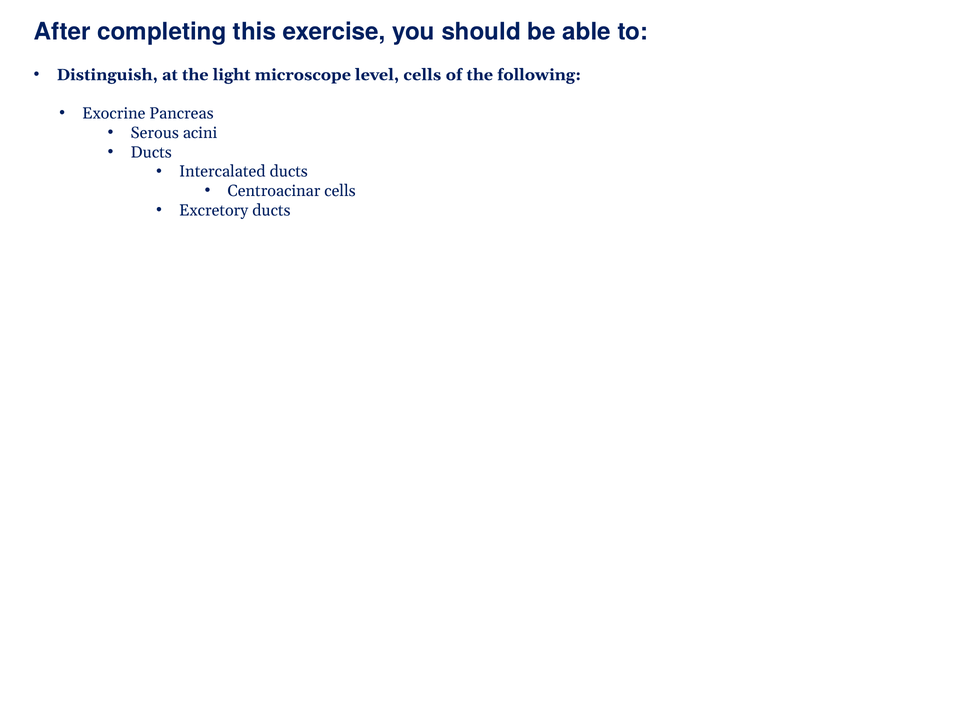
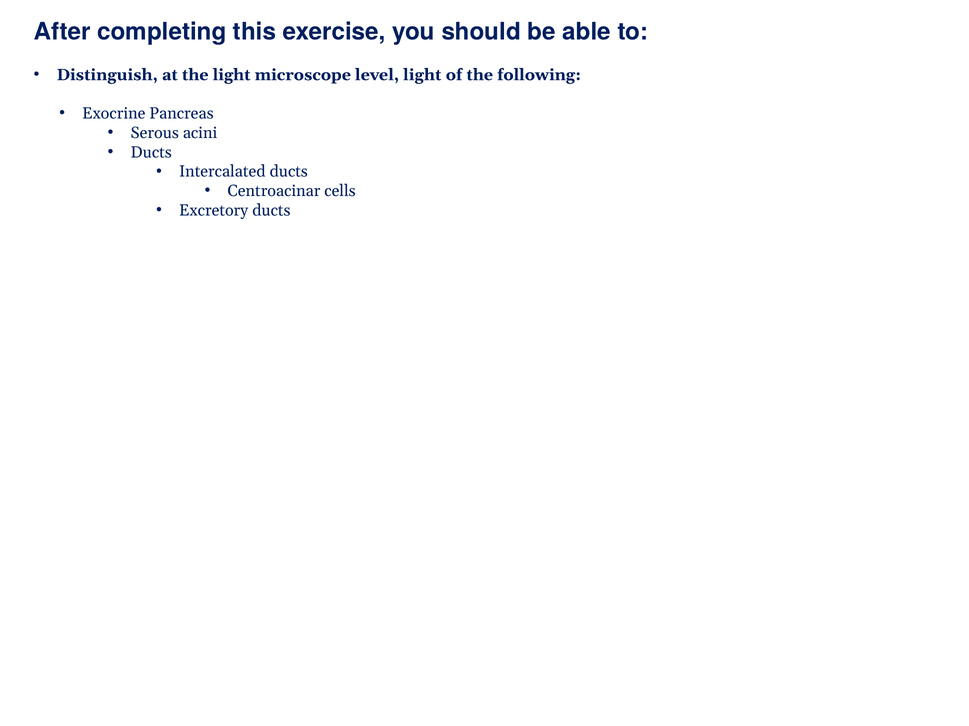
level cells: cells -> light
